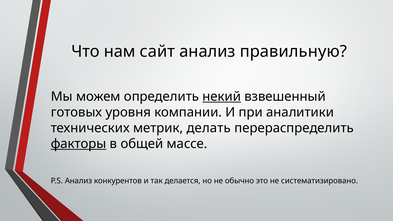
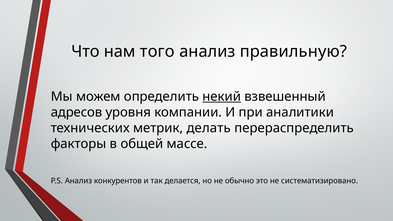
сайт: сайт -> того
готовых: готовых -> адресов
факторы underline: present -> none
